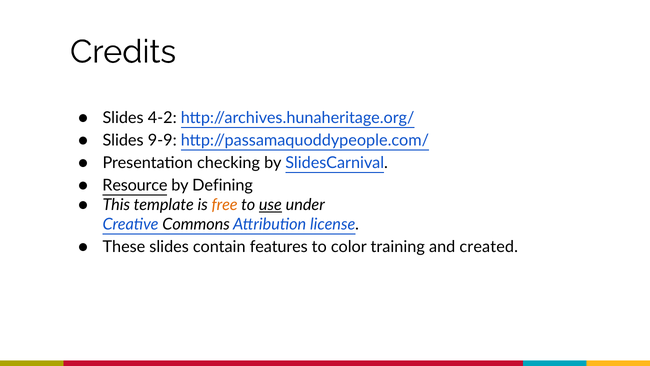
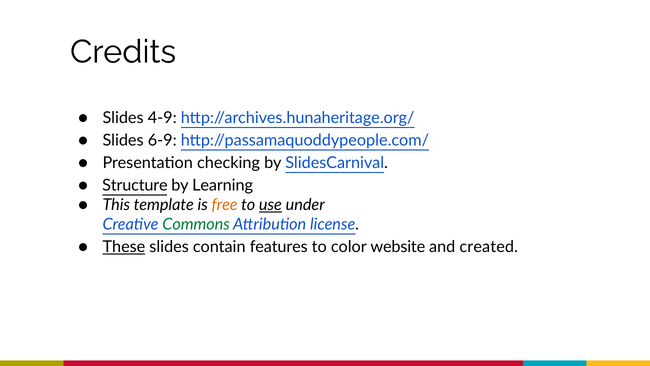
4-2: 4-2 -> 4-9
9-9: 9-9 -> 6-9
Resource: Resource -> Structure
Defining: Defining -> Learning
Commons colour: black -> green
These underline: none -> present
training: training -> website
